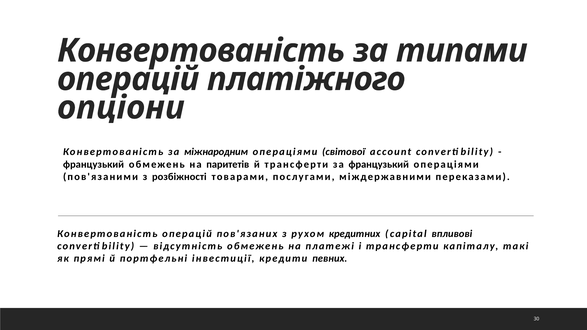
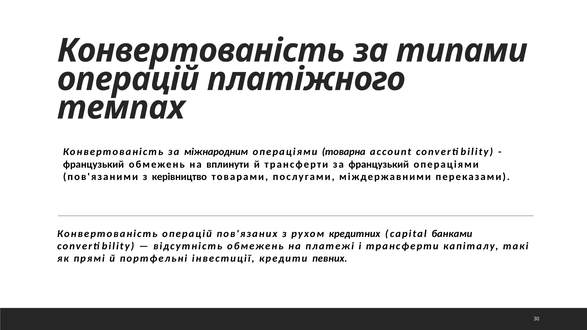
опціони: опціони -> темпах
світової: світової -> товарна
паритетів: паритетів -> вплинути
розбіжності: розбіжності -> керівництво
впливові: впливові -> банками
